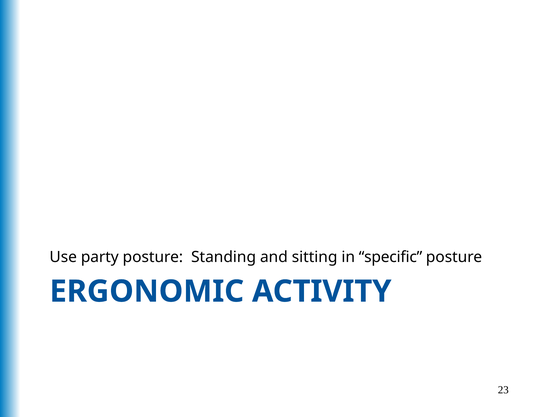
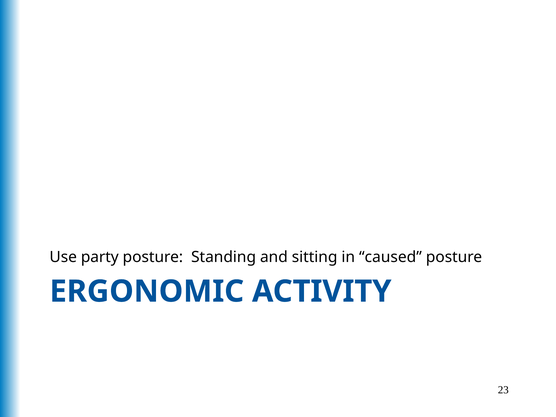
specific: specific -> caused
